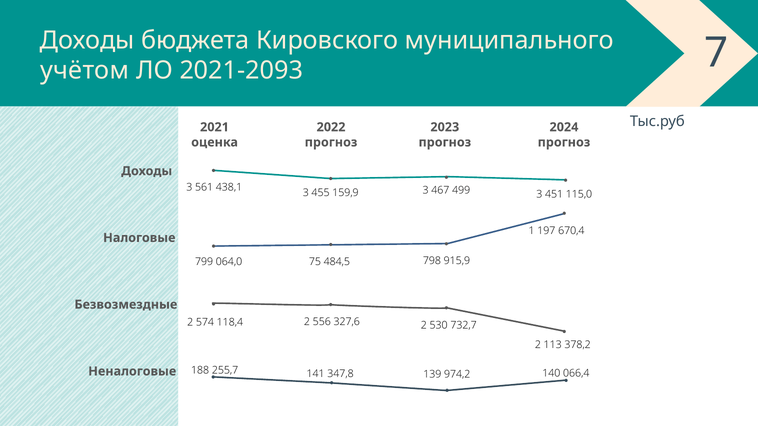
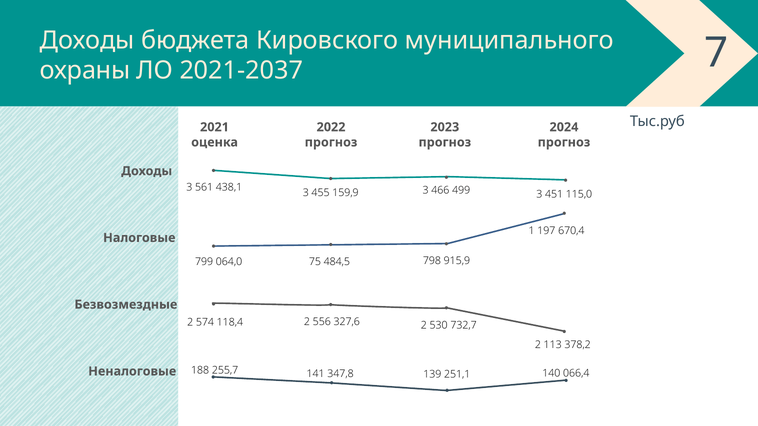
учётом: учётом -> охраны
2021-2093: 2021-2093 -> 2021-2037
467: 467 -> 466
974,2: 974,2 -> 251,1
